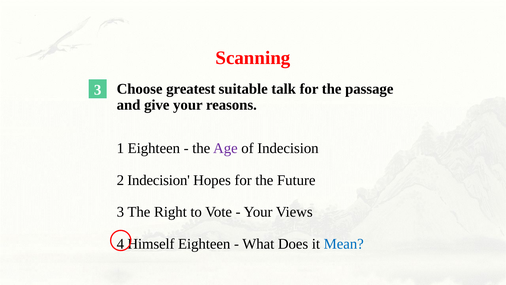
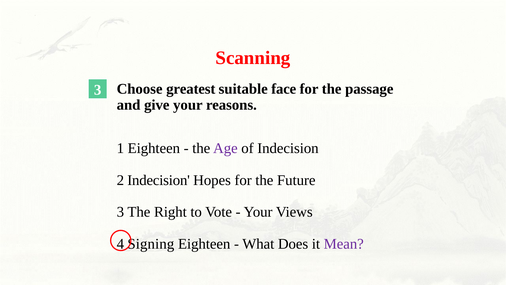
talk: talk -> face
Himself: Himself -> Signing
Mean colour: blue -> purple
